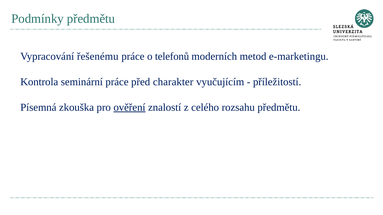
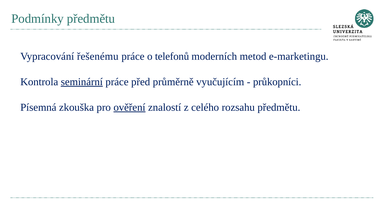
seminární underline: none -> present
charakter: charakter -> průměrně
příležitostí: příležitostí -> průkopníci
